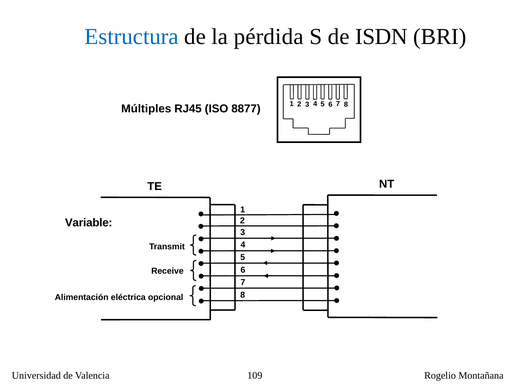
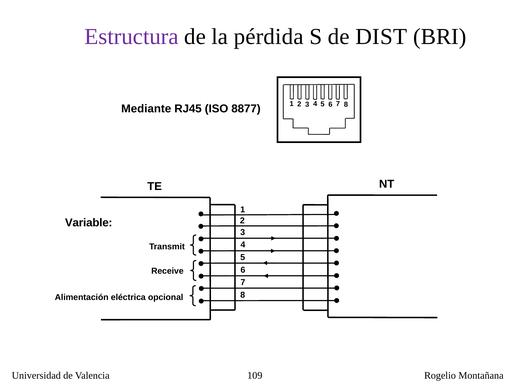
Estructura colour: blue -> purple
ISDN: ISDN -> DIST
Múltiples: Múltiples -> Mediante
